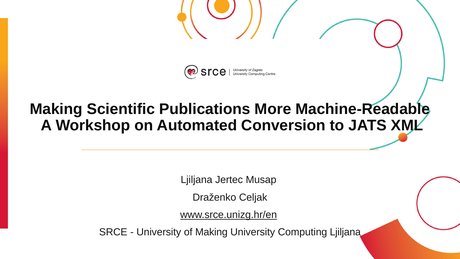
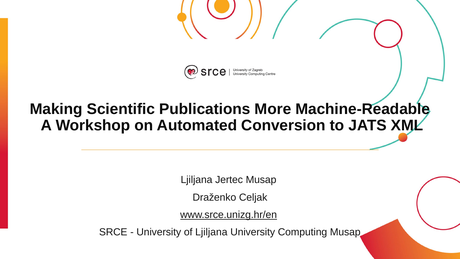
of Making: Making -> Ljiljana
Computing Ljiljana: Ljiljana -> Musap
